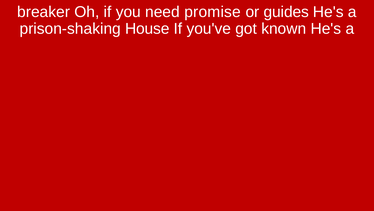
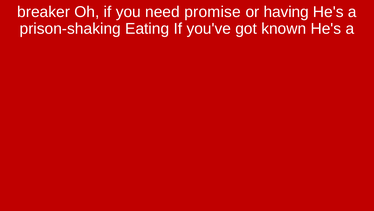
guides: guides -> having
House: House -> Eating
